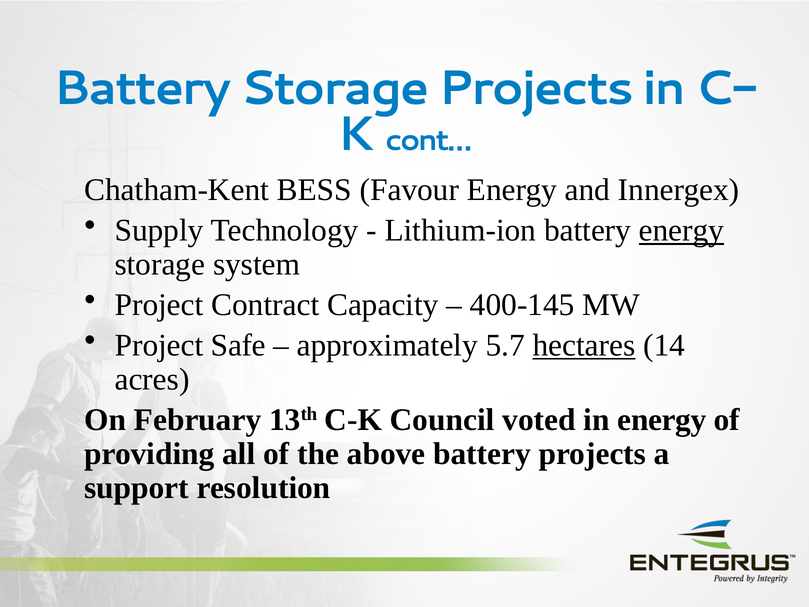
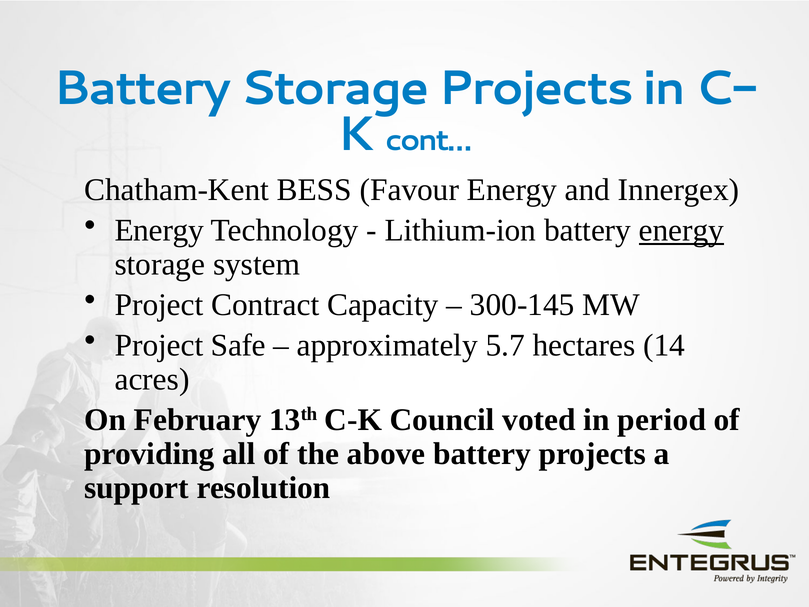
Supply at (159, 230): Supply -> Energy
400-145: 400-145 -> 300-145
hectares underline: present -> none
in energy: energy -> period
